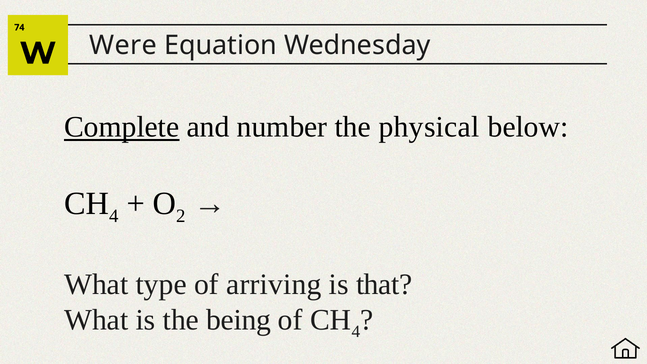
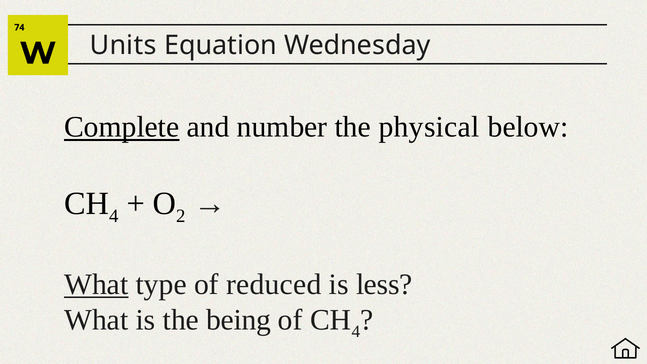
Were: Were -> Units
What at (96, 284) underline: none -> present
arriving: arriving -> reduced
that: that -> less
